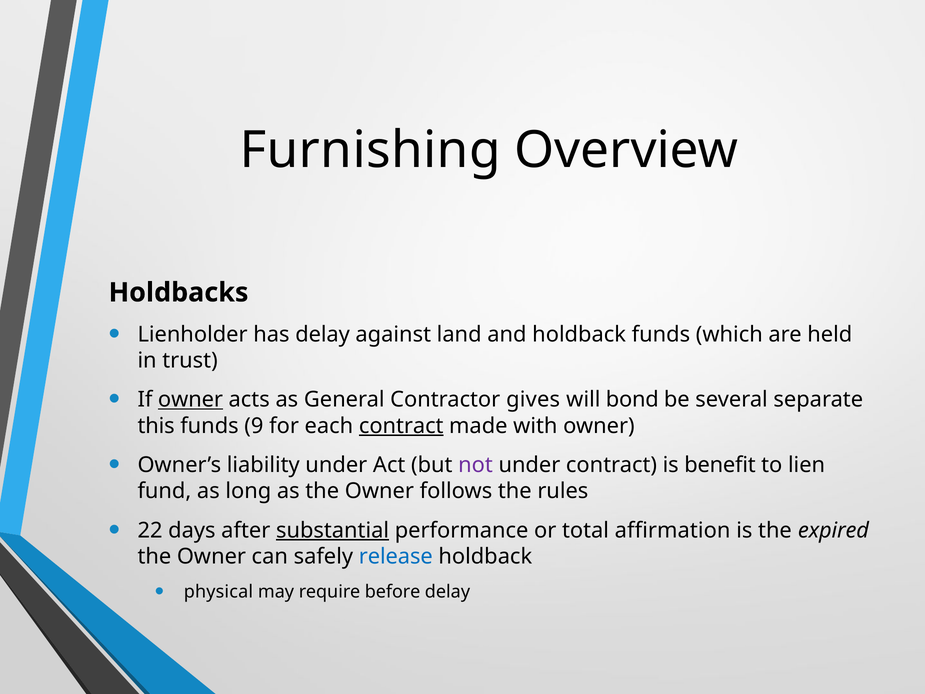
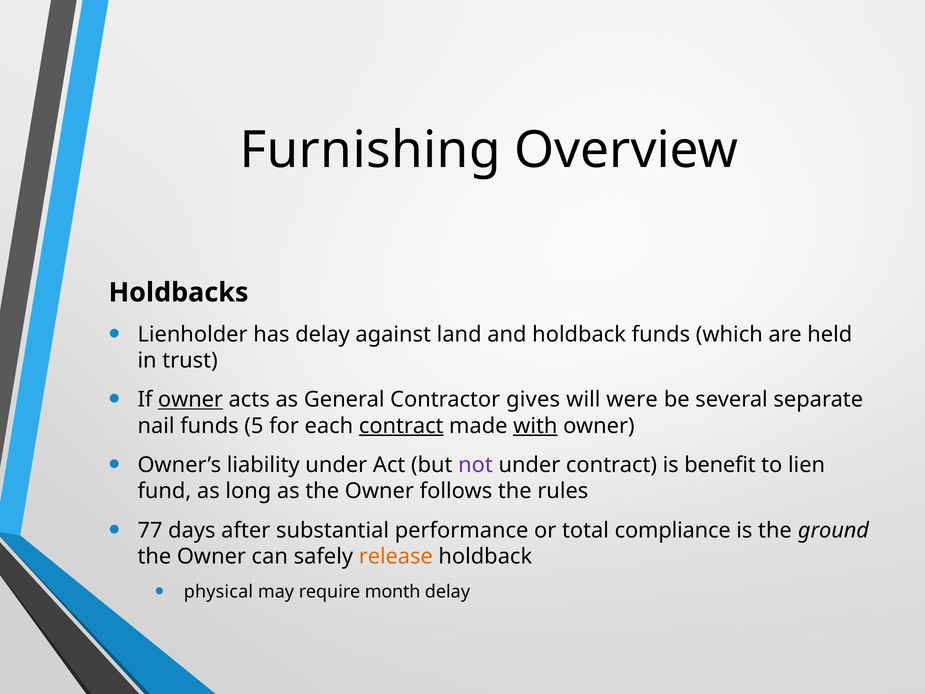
bond: bond -> were
this: this -> nail
9: 9 -> 5
with underline: none -> present
22: 22 -> 77
substantial underline: present -> none
affirmation: affirmation -> compliance
expired: expired -> ground
release colour: blue -> orange
before: before -> month
